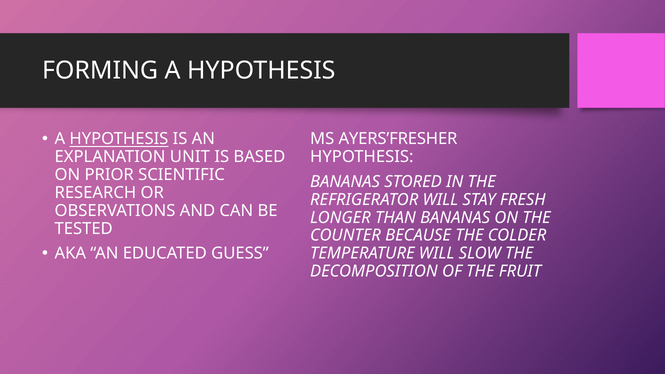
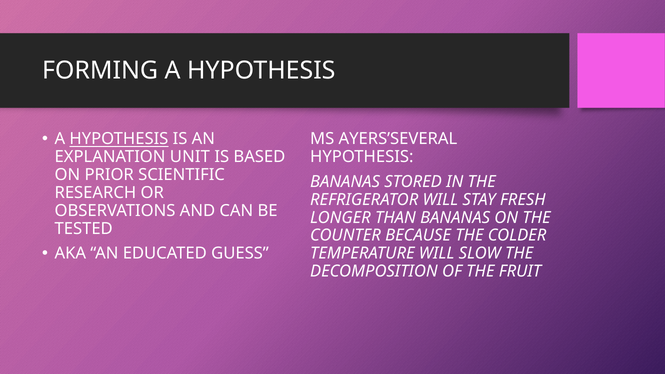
AYERS’FRESHER: AYERS’FRESHER -> AYERS’SEVERAL
